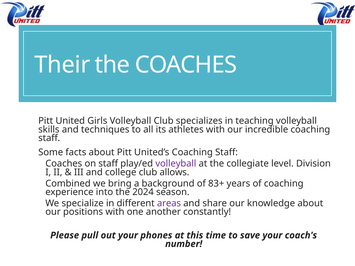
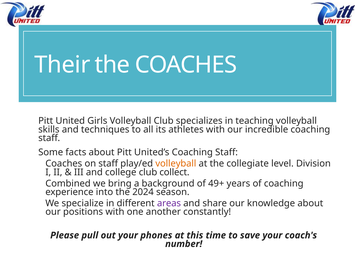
volleyball at (176, 164) colour: purple -> orange
allows: allows -> collect
83+: 83+ -> 49+
